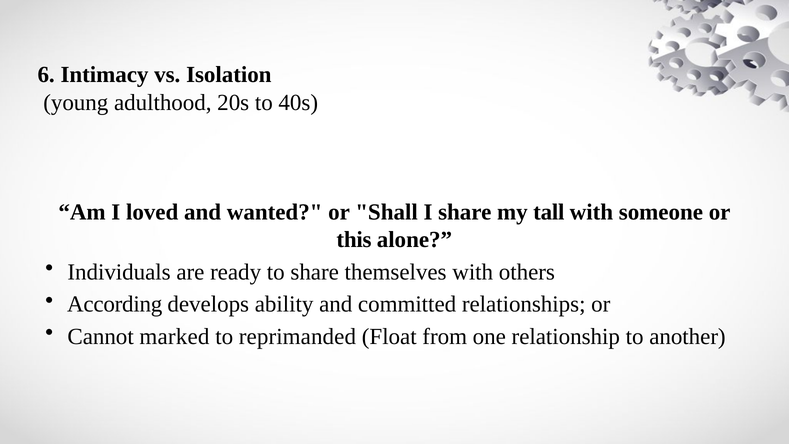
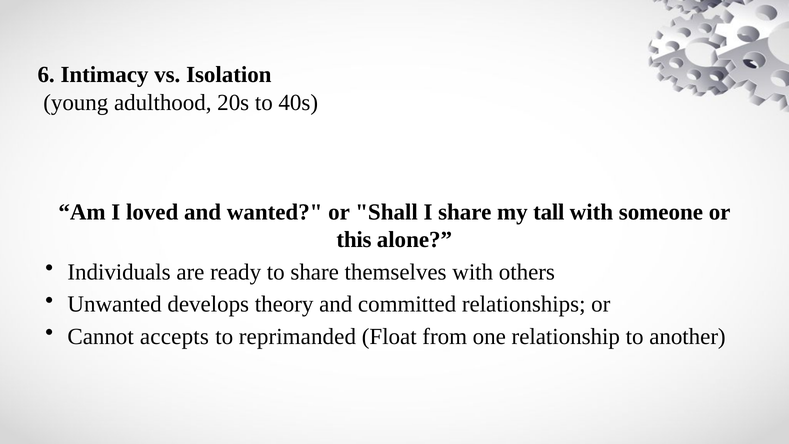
According: According -> Unwanted
ability: ability -> theory
marked: marked -> accepts
